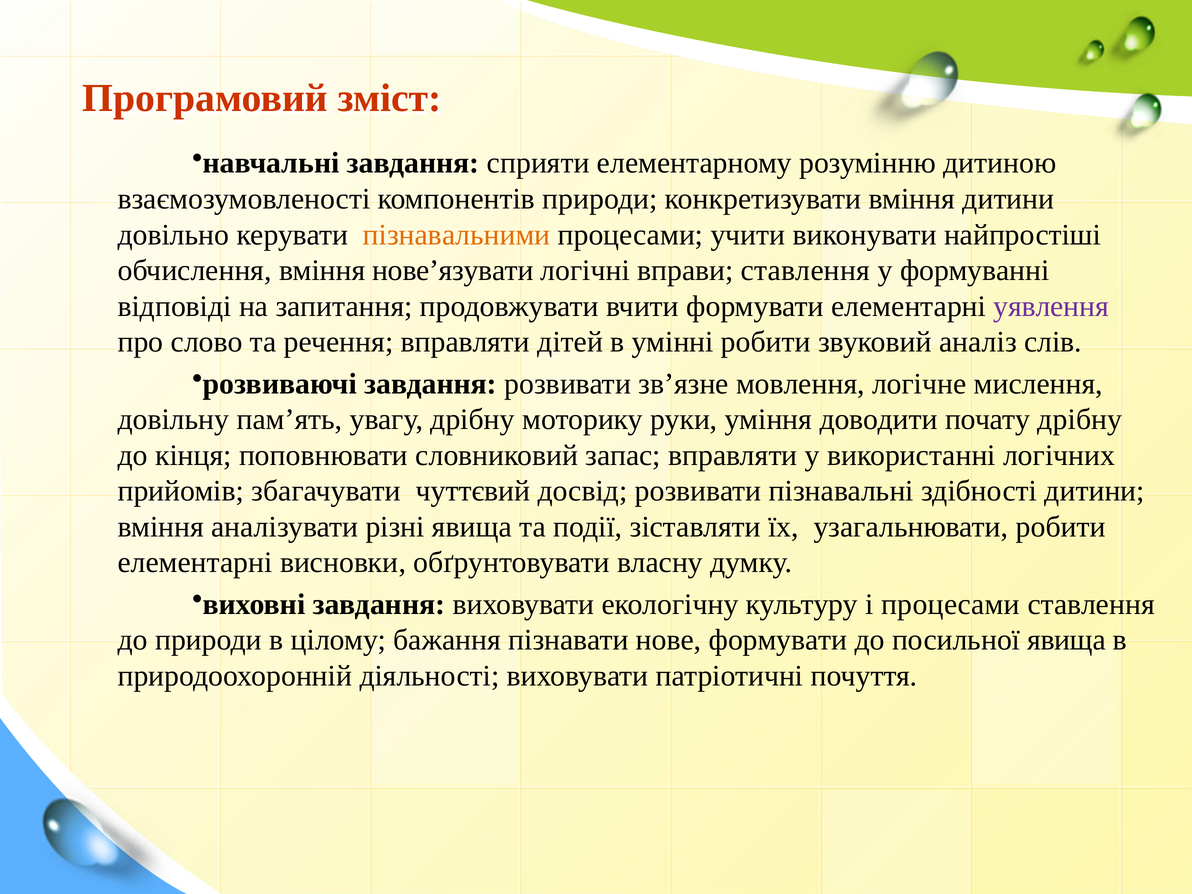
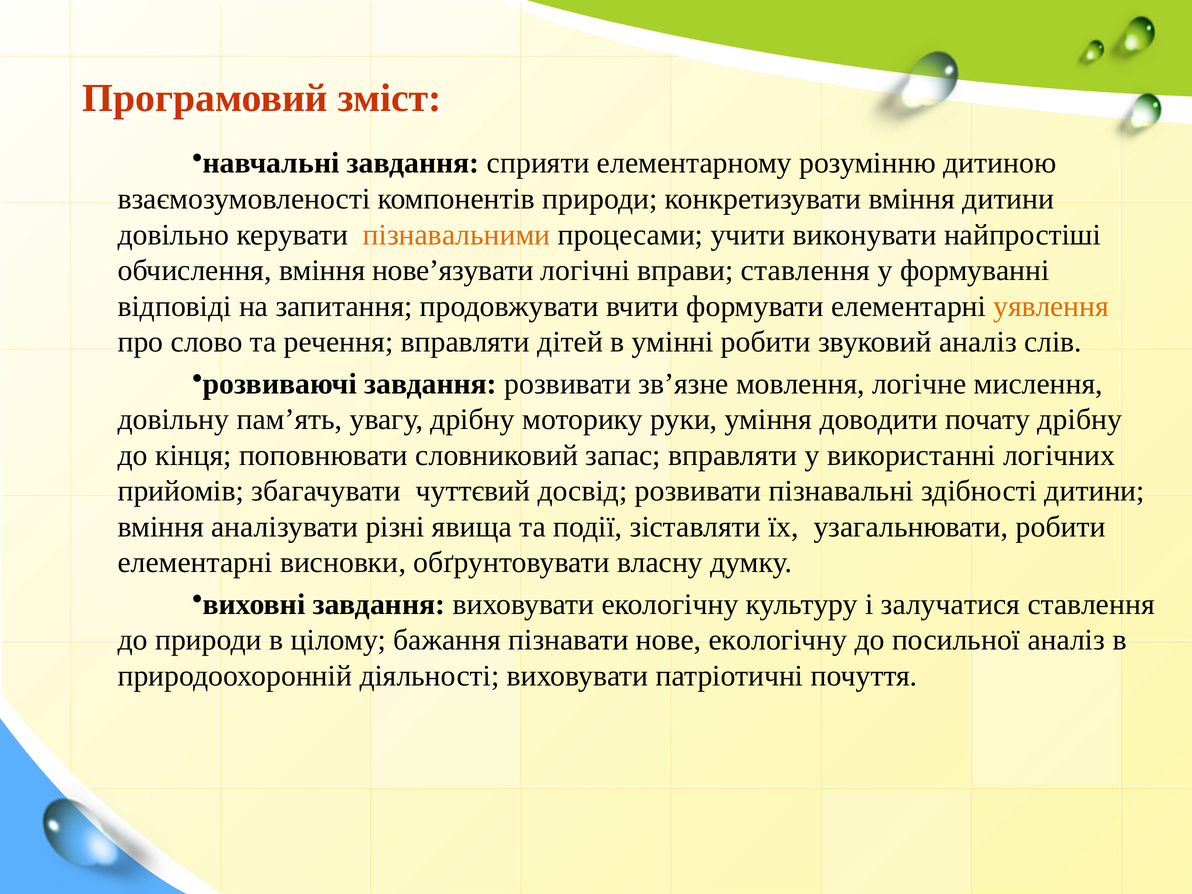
уявлення colour: purple -> orange
і процесами: процесами -> залучатися
нове формувати: формувати -> екологічну
посильної явища: явища -> аналіз
